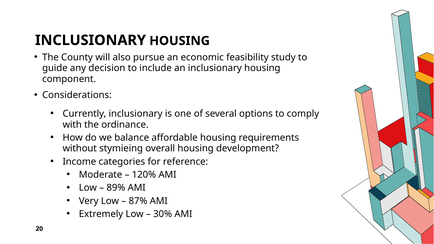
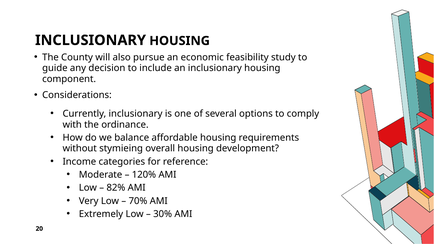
89%: 89% -> 82%
87%: 87% -> 70%
